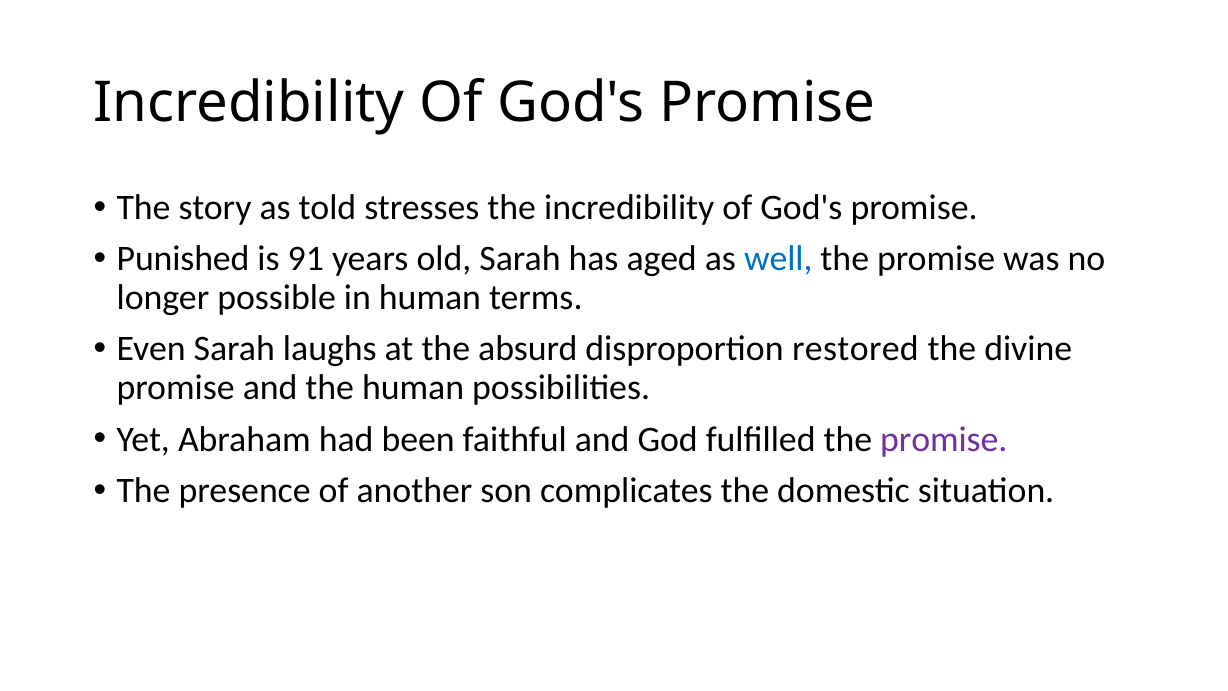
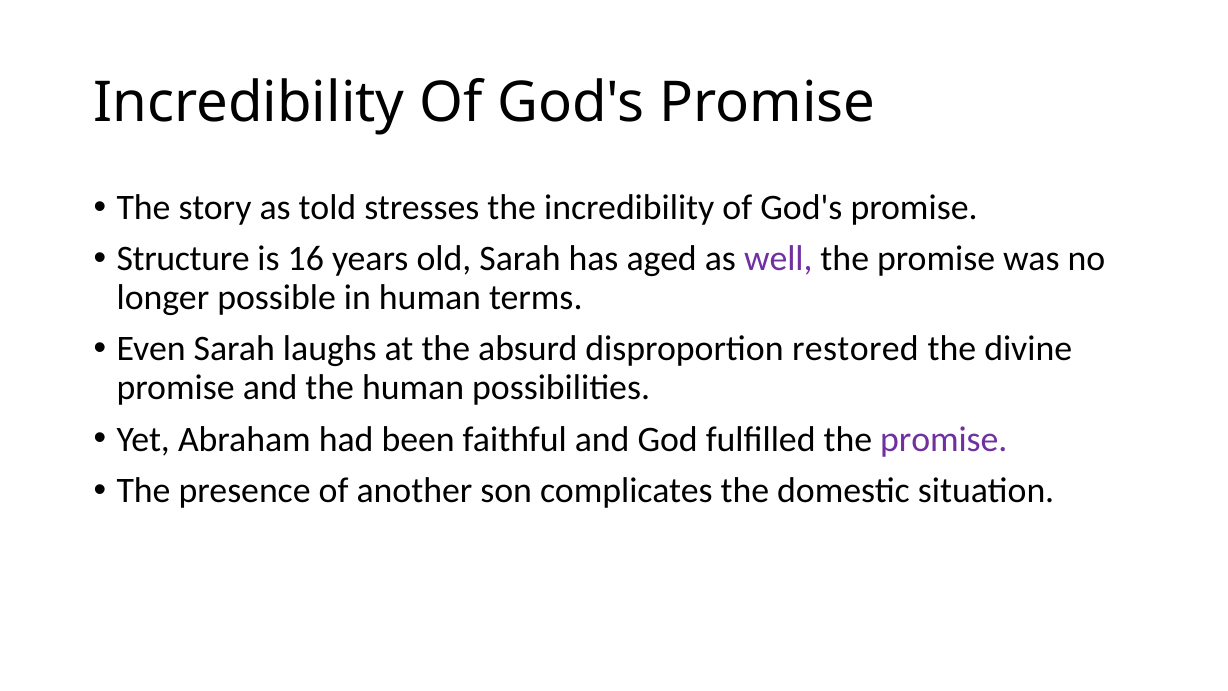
Punished: Punished -> Structure
91: 91 -> 16
well colour: blue -> purple
